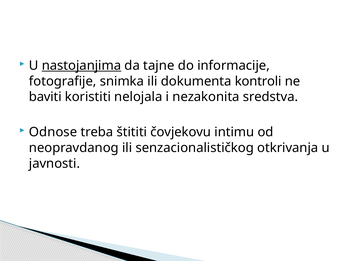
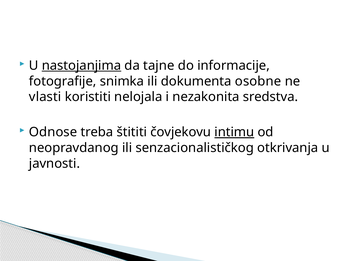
kontroli: kontroli -> osobne
baviti: baviti -> vlasti
intimu underline: none -> present
